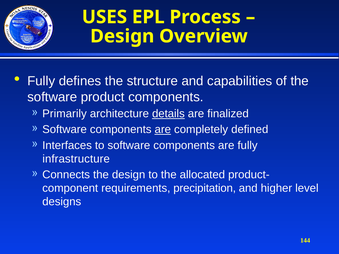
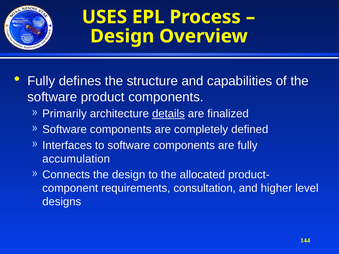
are at (163, 130) underline: present -> none
infrastructure: infrastructure -> accumulation
precipitation: precipitation -> consultation
